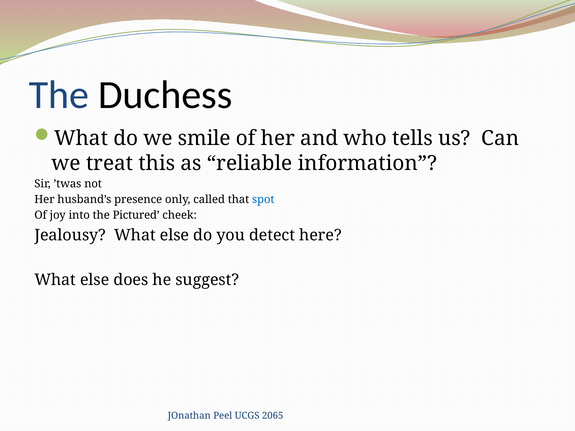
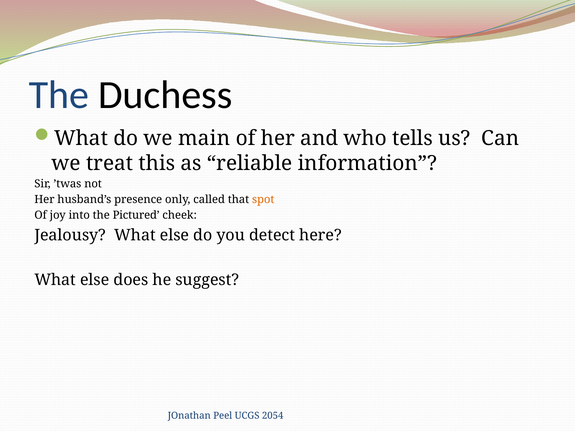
smile: smile -> main
spot colour: blue -> orange
2065: 2065 -> 2054
